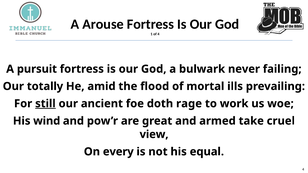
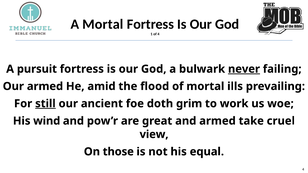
A Arouse: Arouse -> Mortal
never underline: none -> present
Our totally: totally -> armed
rage: rage -> grim
every: every -> those
